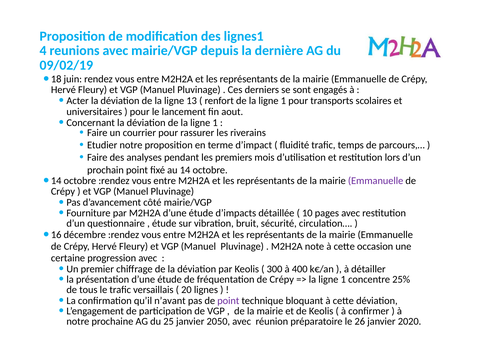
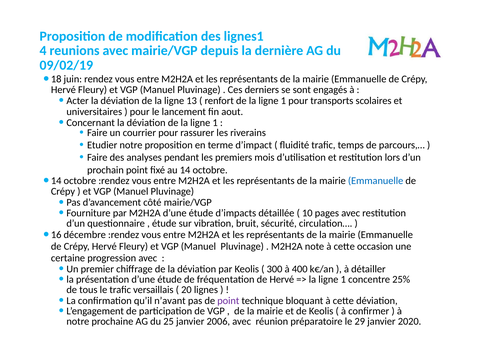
Emmanuelle at (376, 180) colour: purple -> blue
fréquentation de Crépy: Crépy -> Hervé
2050: 2050 -> 2006
26: 26 -> 29
